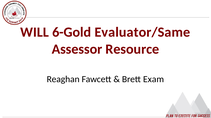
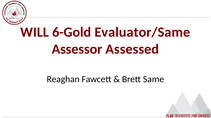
Resource: Resource -> Assessed
Exam: Exam -> Same
